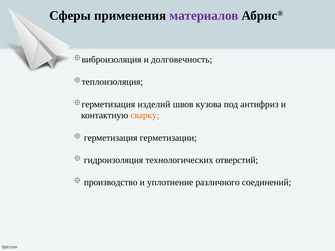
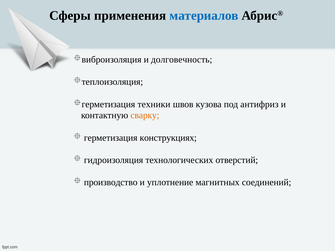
материалов colour: purple -> blue
изделий: изделий -> техники
герметизации: герметизации -> конструкциях
различного: различного -> магнитных
